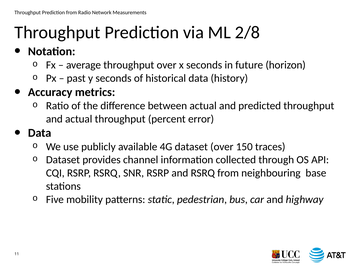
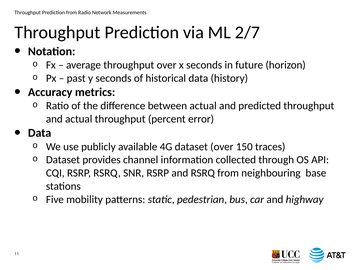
2/8: 2/8 -> 2/7
